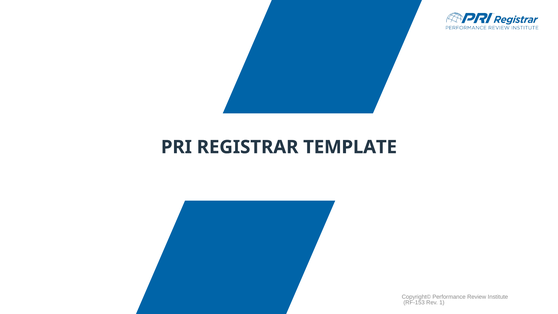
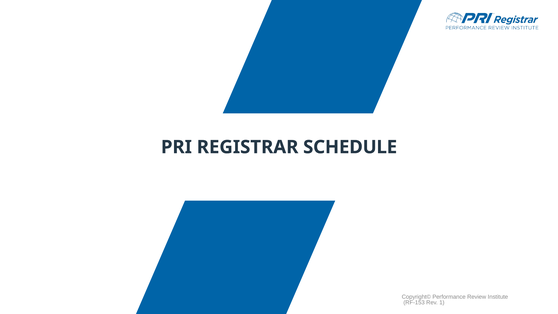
TEMPLATE: TEMPLATE -> SCHEDULE
